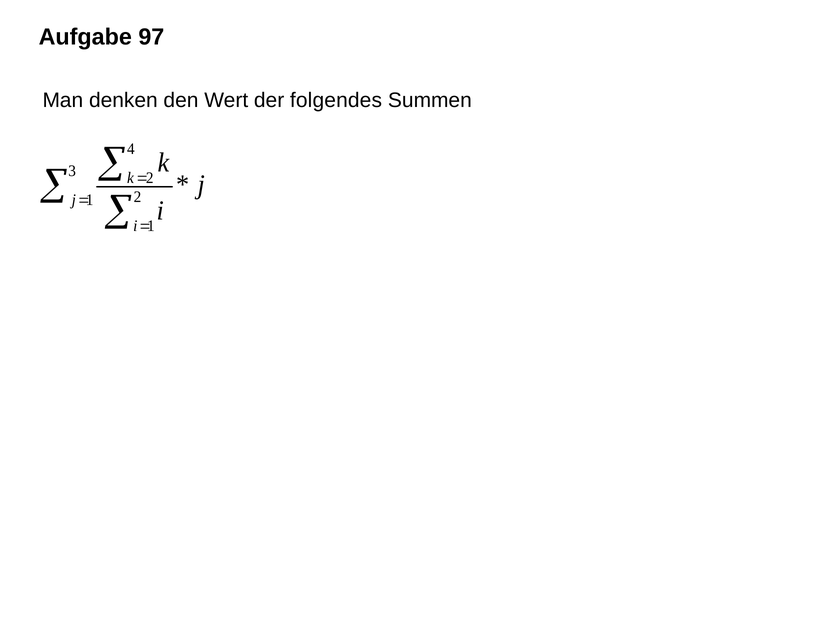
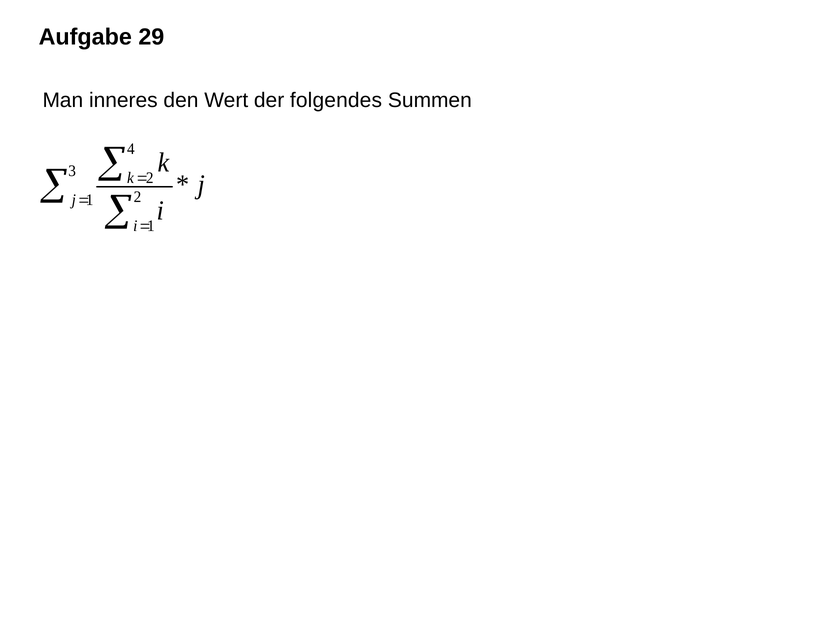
97: 97 -> 29
denken: denken -> inneres
